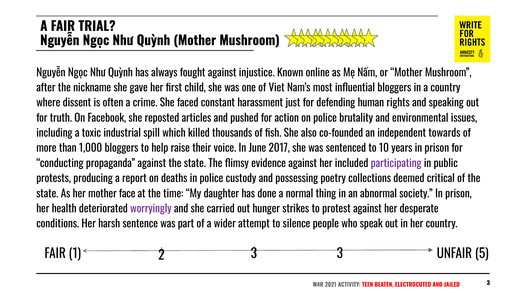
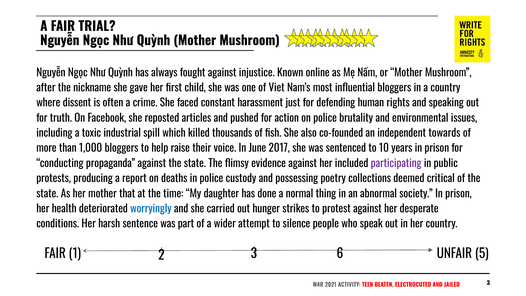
face: face -> that
worryingly colour: purple -> blue
1 3: 3 -> 6
